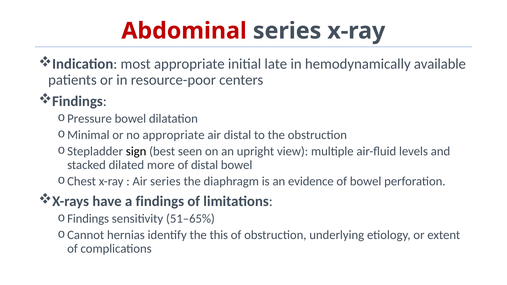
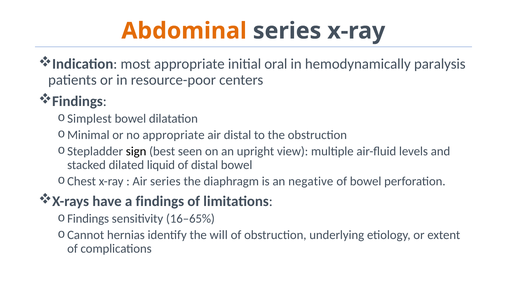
Abdominal colour: red -> orange
late: late -> oral
available: available -> paralysis
Pressure: Pressure -> Simplest
more: more -> liquid
evidence: evidence -> negative
51–65%: 51–65% -> 16–65%
this: this -> will
